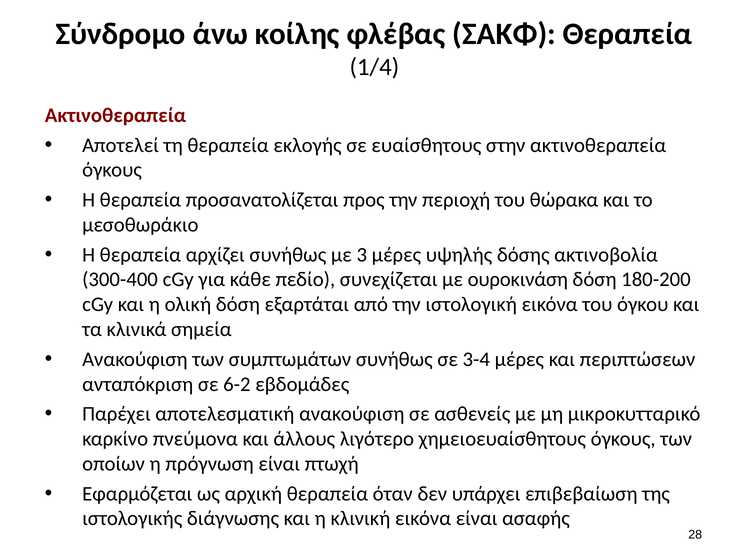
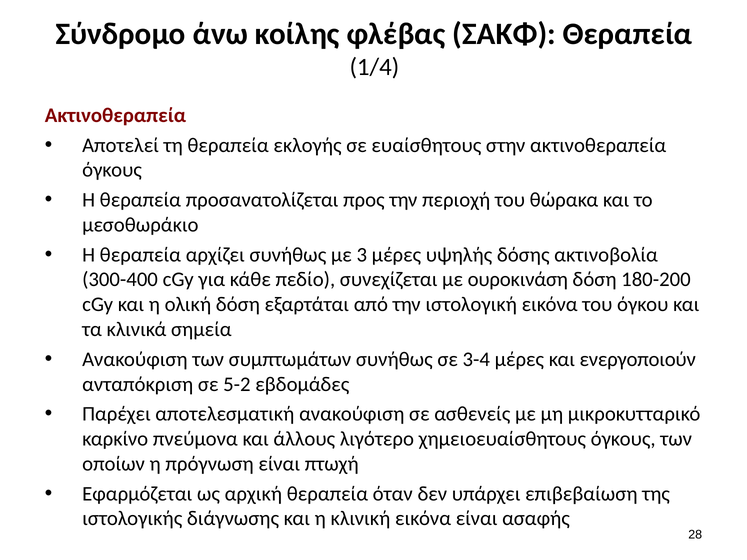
περιπτώσεων: περιπτώσεων -> ενεργοποιούν
6-2: 6-2 -> 5-2
